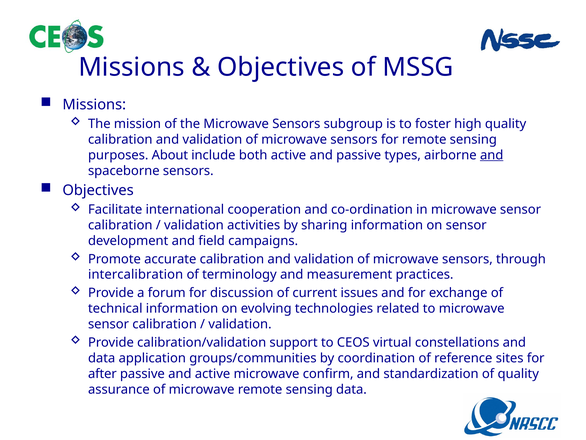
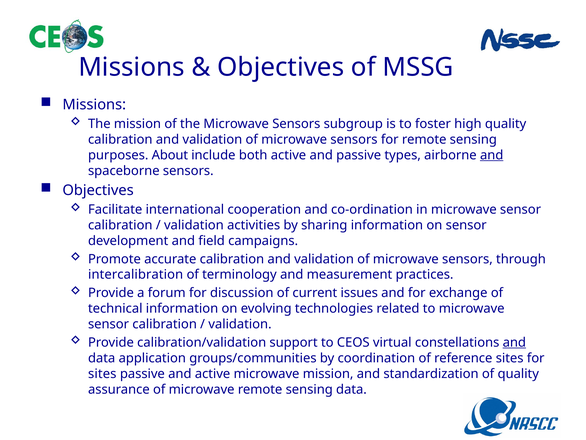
and at (514, 342) underline: none -> present
after at (102, 373): after -> sites
microwave confirm: confirm -> mission
